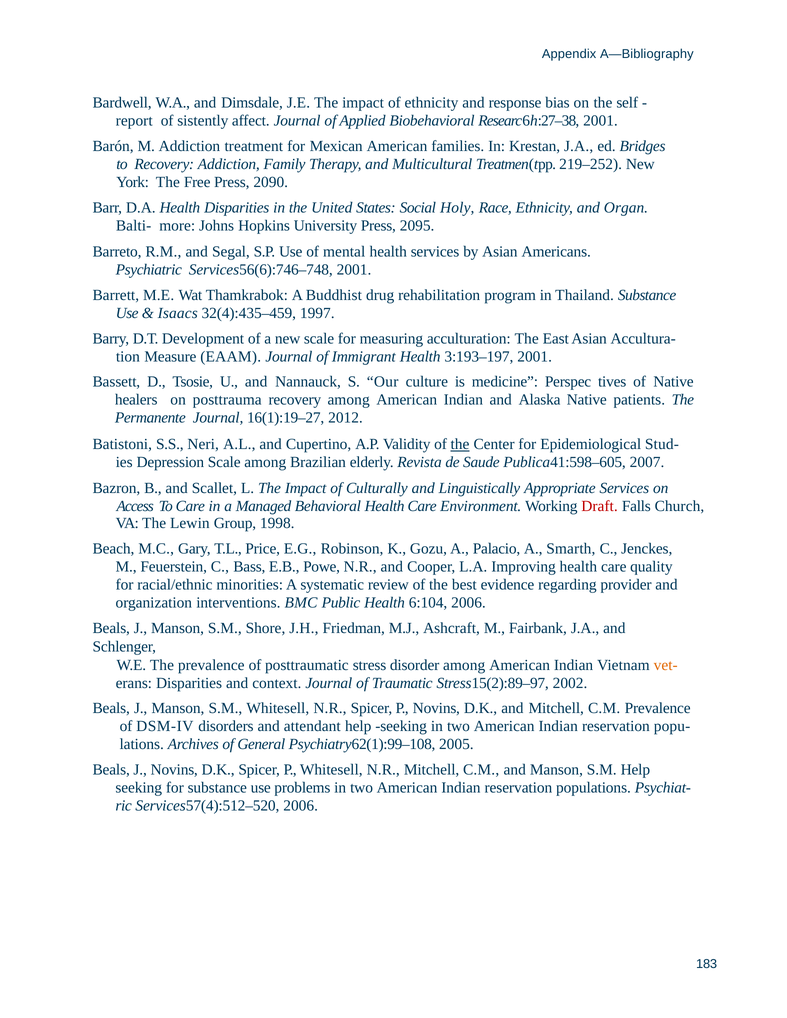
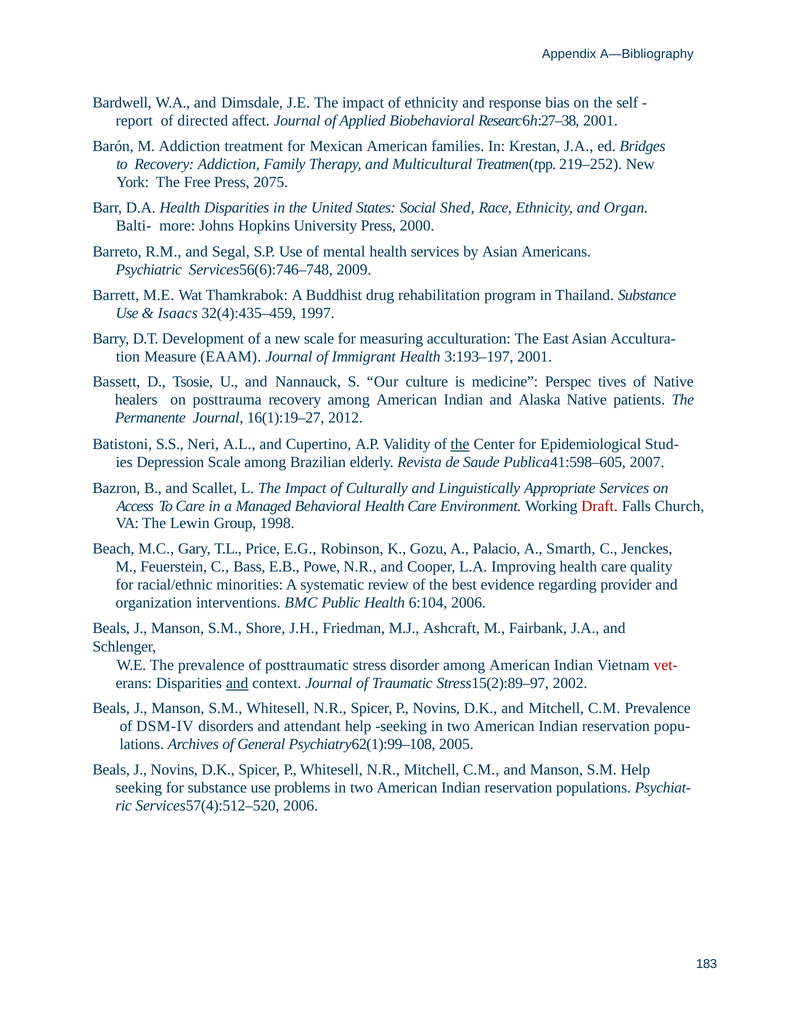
sistently: sistently -> directed
2090: 2090 -> 2075
Holy: Holy -> Shed
2095: 2095 -> 2000
Services56(6):746–748 2001: 2001 -> 2009
vet- colour: orange -> red
and at (237, 684) underline: none -> present
